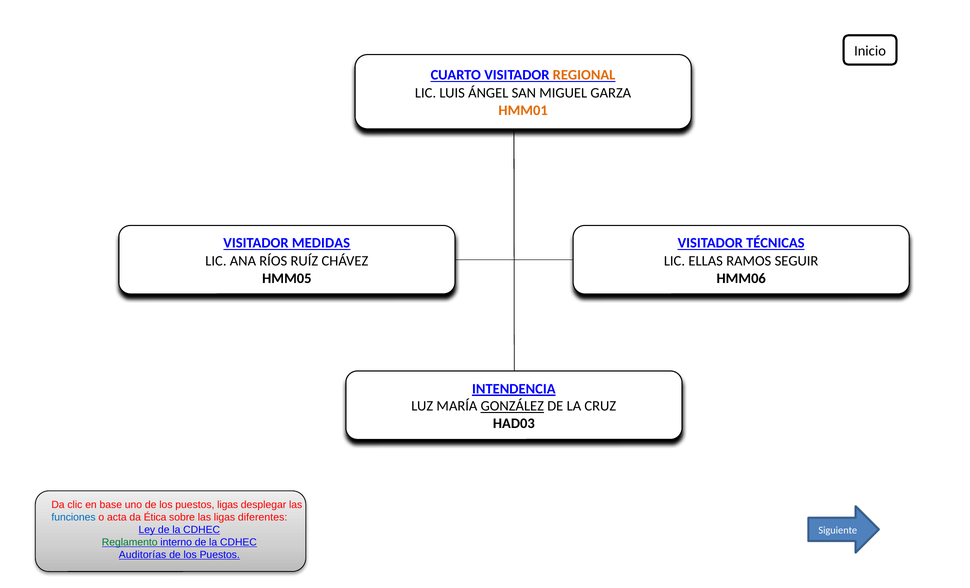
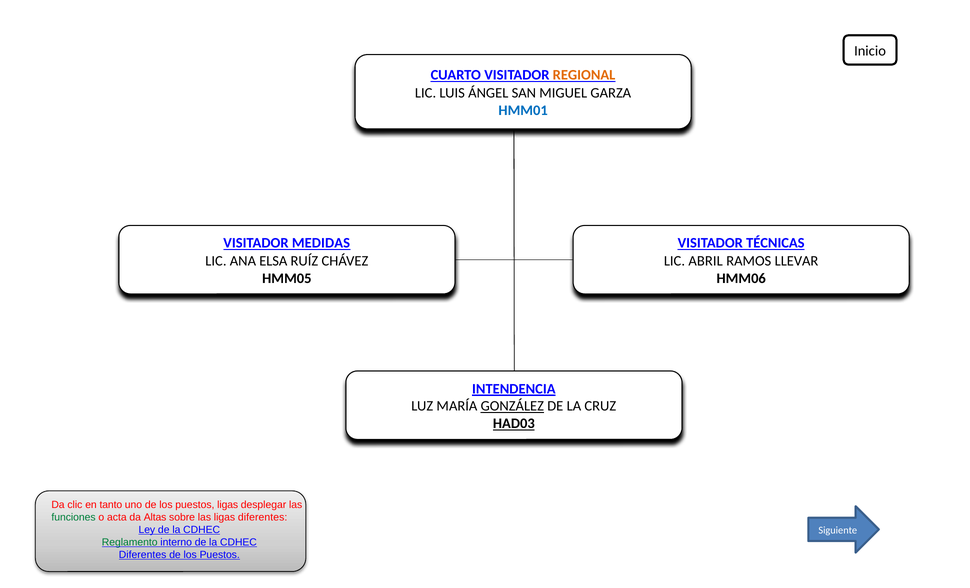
HMM01 colour: orange -> blue
RÍOS: RÍOS -> ELSA
ELLAS: ELLAS -> ABRIL
SEGUIR: SEGUIR -> LLEVAR
HAD03 underline: none -> present
base: base -> tanto
funciones colour: blue -> green
Ética: Ética -> Altas
Auditorías at (143, 555): Auditorías -> Diferentes
